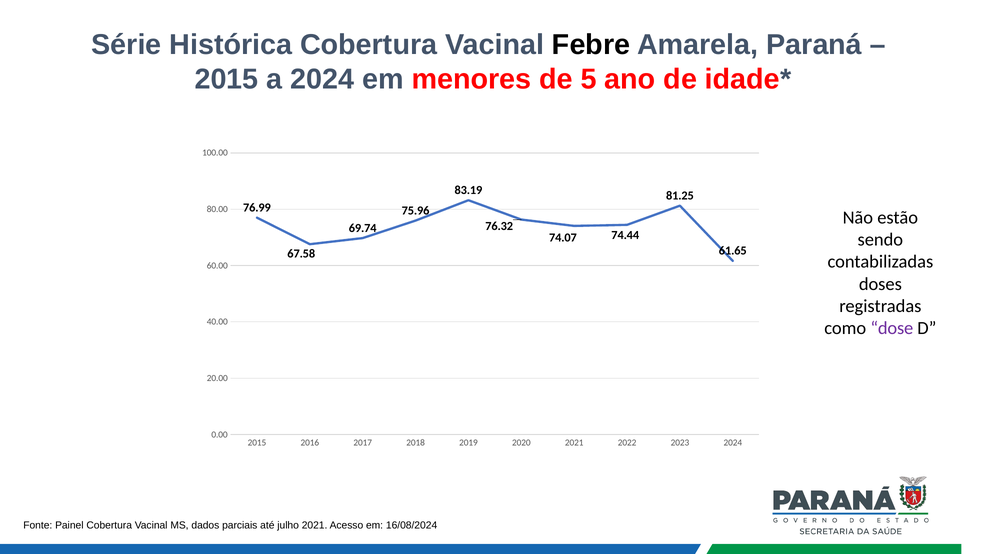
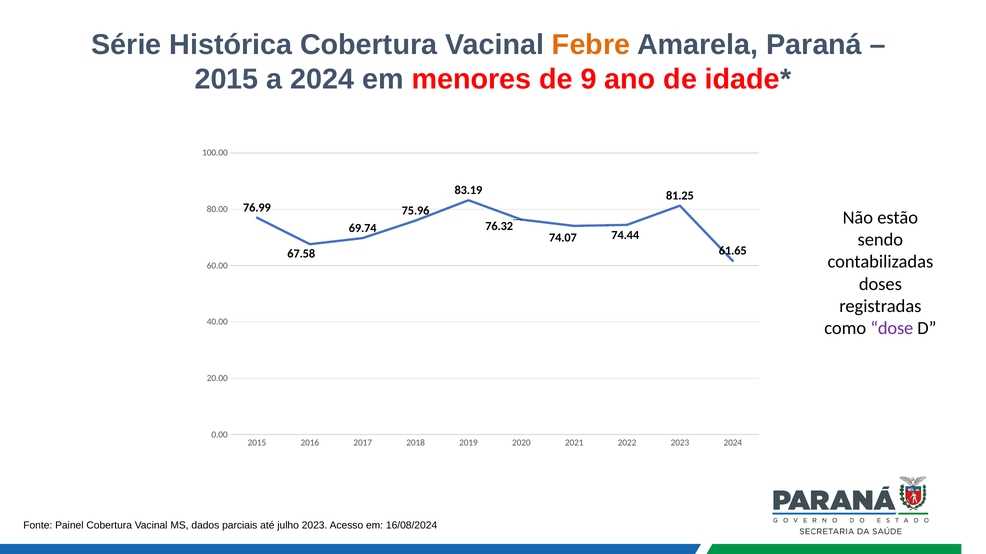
Febre colour: black -> orange
5: 5 -> 9
julho 2021: 2021 -> 2023
